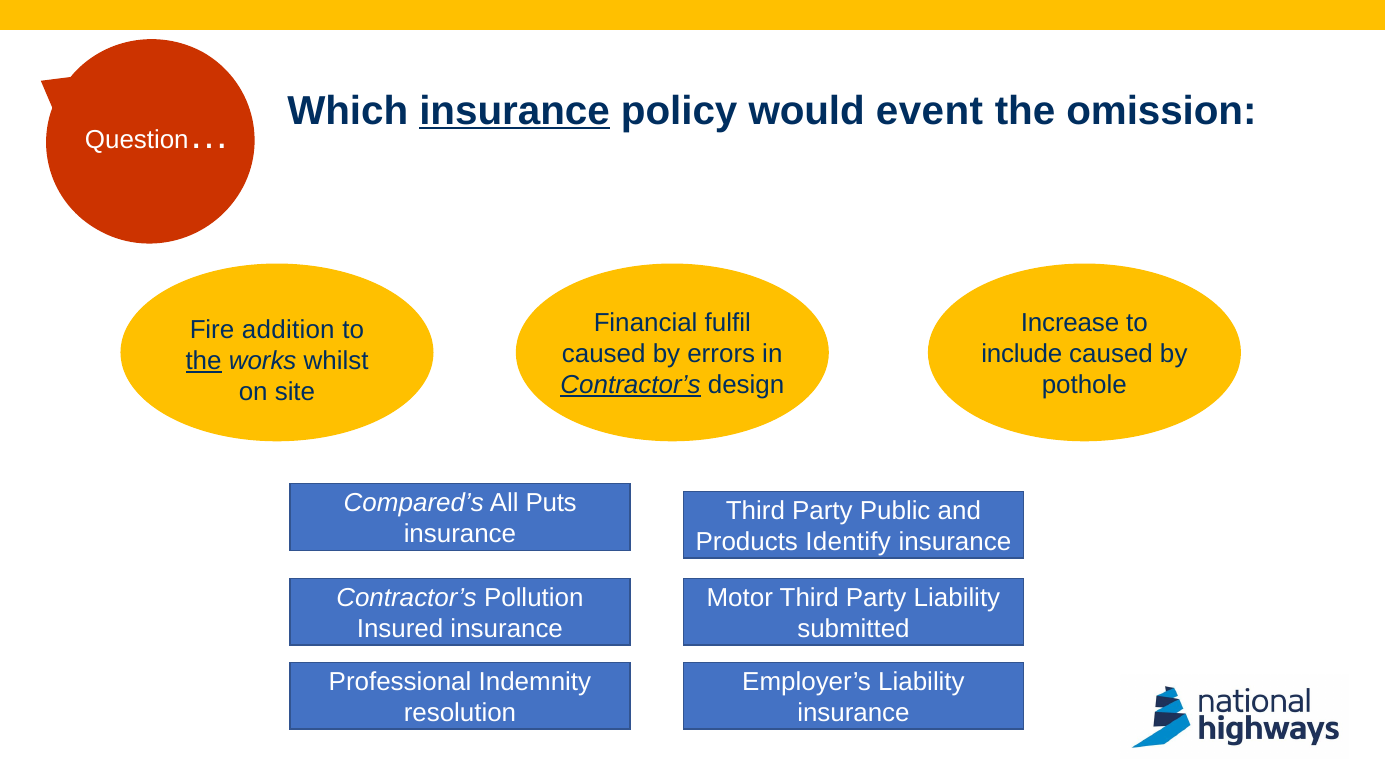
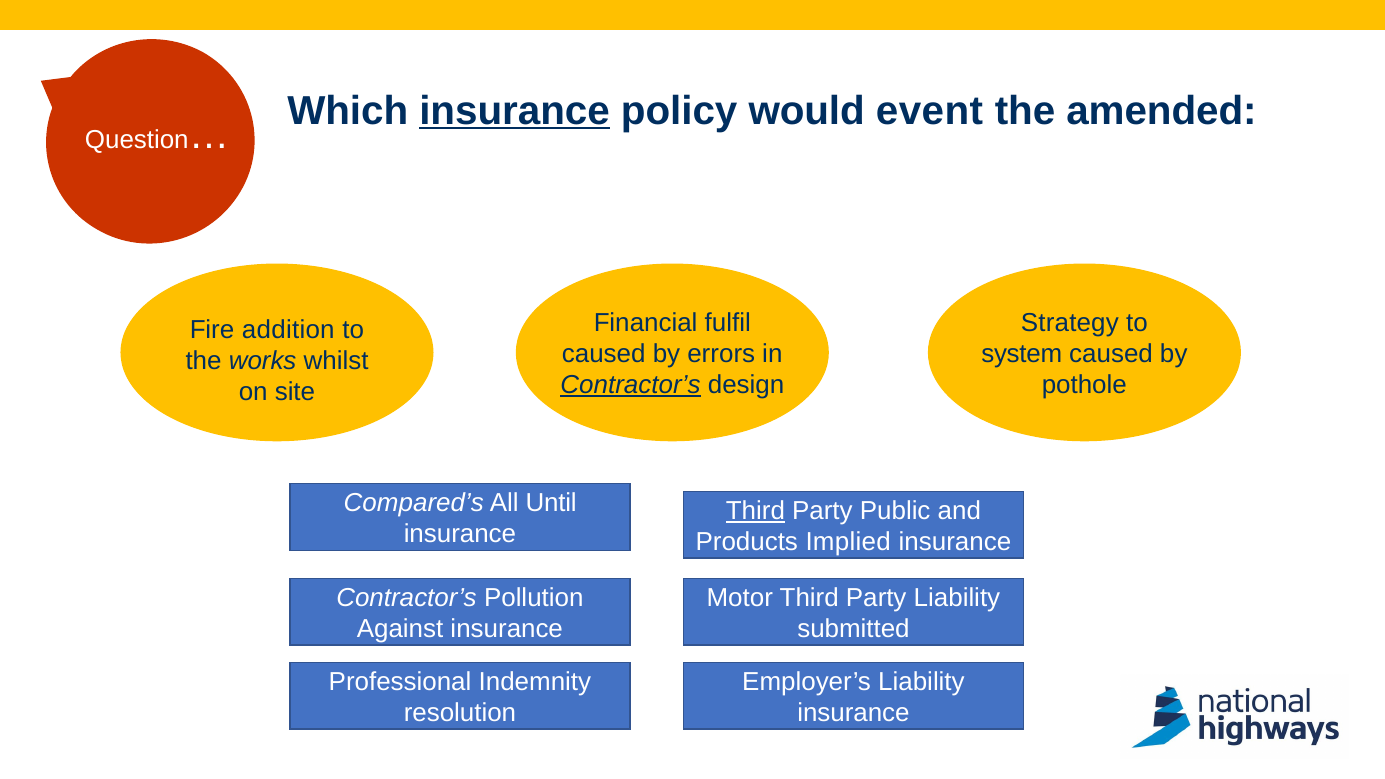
omission: omission -> amended
Increase: Increase -> Strategy
include: include -> system
the at (204, 361) underline: present -> none
Puts: Puts -> Until
Third at (755, 511) underline: none -> present
Identify: Identify -> Implied
Insured: Insured -> Against
